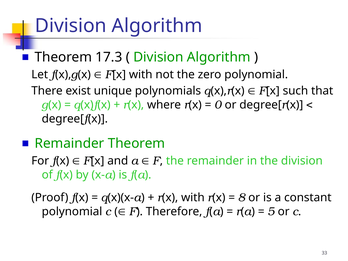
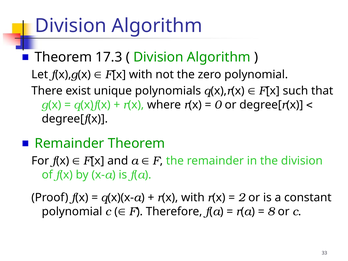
8: 8 -> 2
5: 5 -> 8
